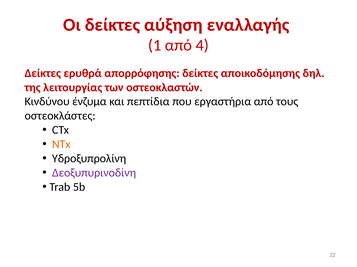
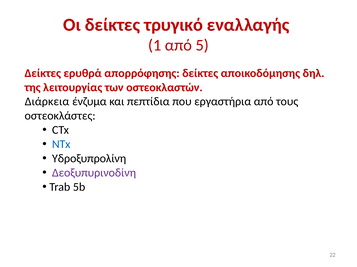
αύξηση: αύξηση -> τρυγικό
4: 4 -> 5
Κινδύνου: Κινδύνου -> Διάρκεια
NTx colour: orange -> blue
